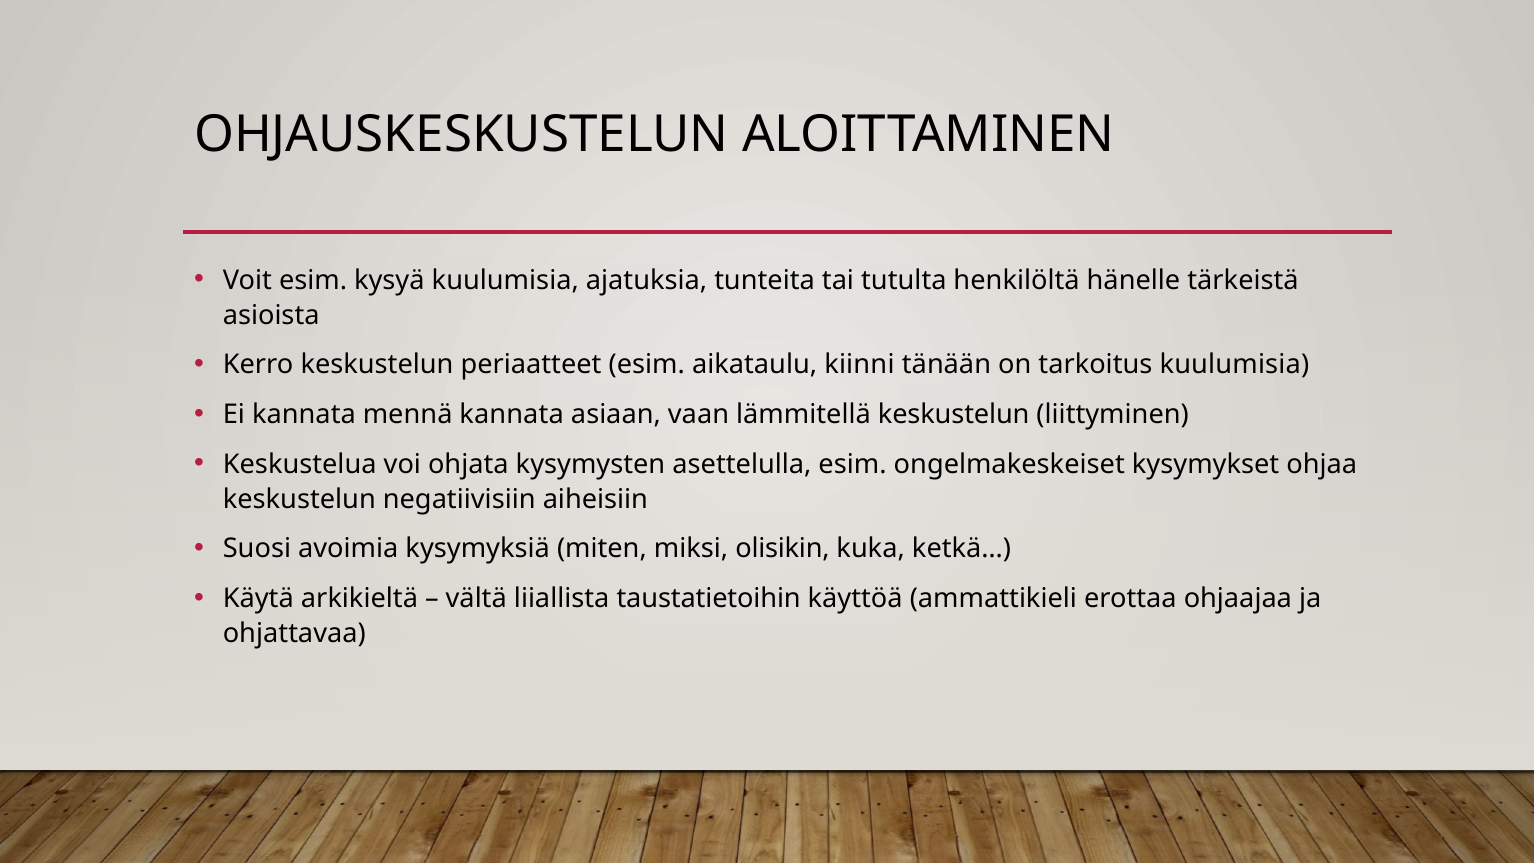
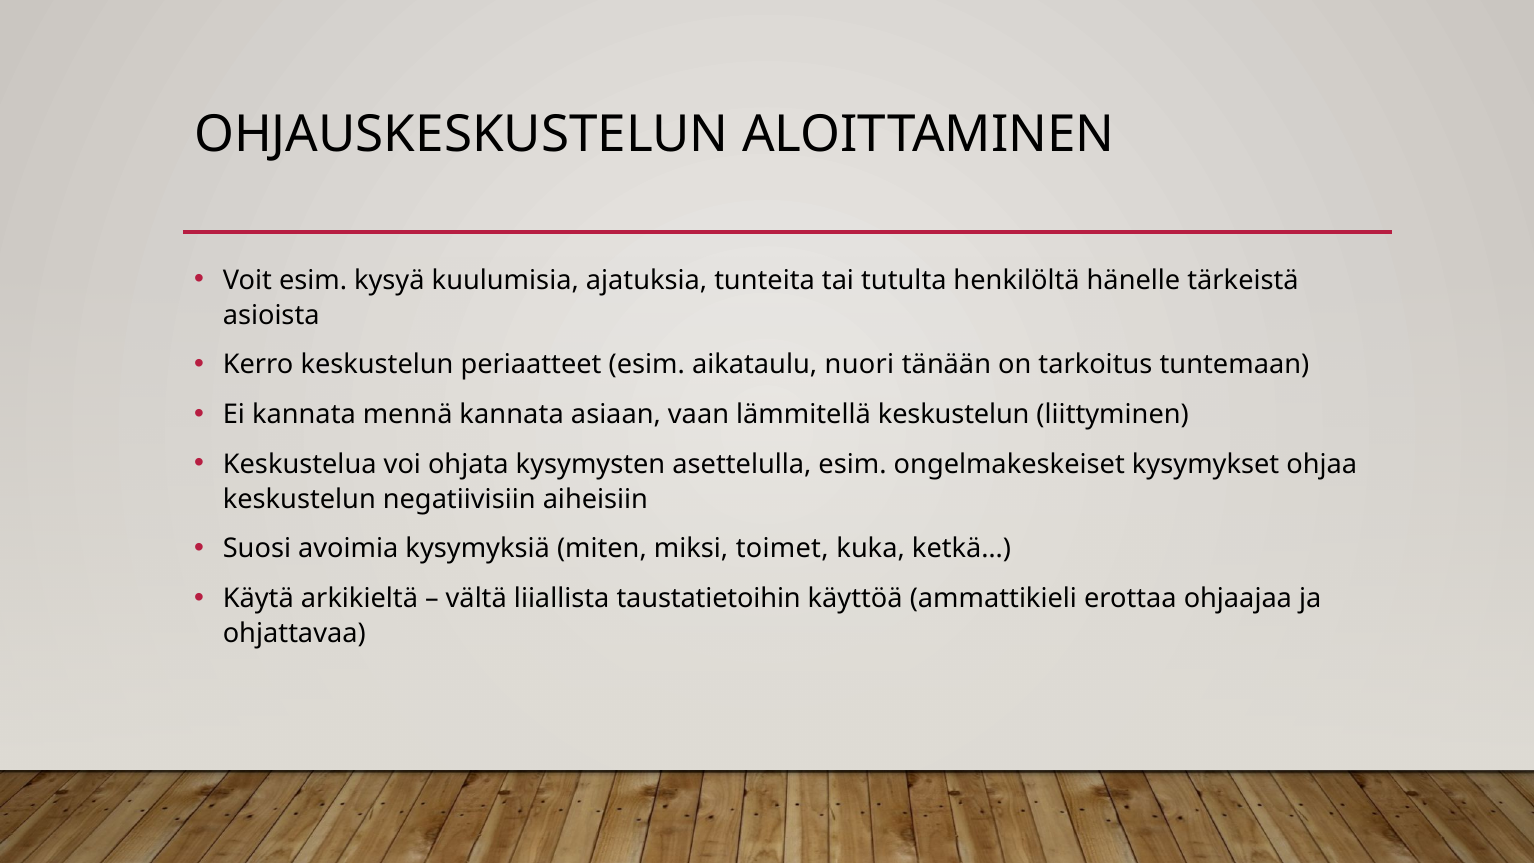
kiinni: kiinni -> nuori
tarkoitus kuulumisia: kuulumisia -> tuntemaan
olisikin: olisikin -> toimet
